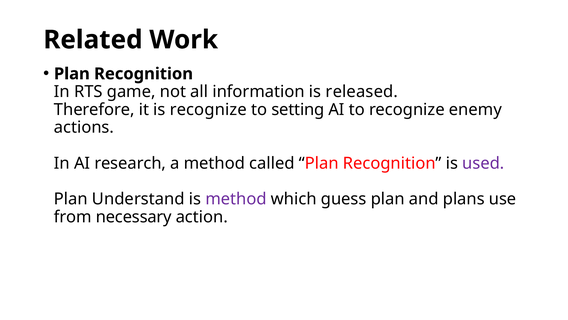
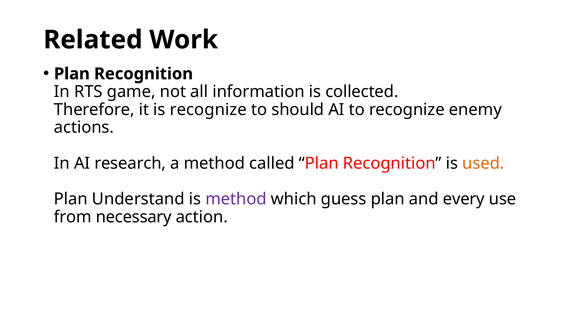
released: released -> collected
setting: setting -> should
used colour: purple -> orange
plans: plans -> every
